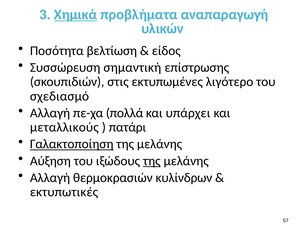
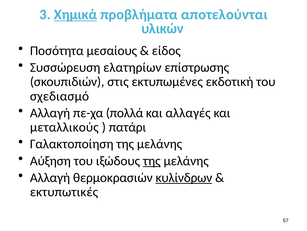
αναπαραγωγή: αναπαραγωγή -> αποτελούνται
βελτίωση: βελτίωση -> μεσαίους
σημαντική: σημαντική -> ελατηρίων
λιγότερο: λιγότερο -> εκδοτική
υπάρχει: υπάρχει -> αλλαγές
Γαλακτοποίηση underline: present -> none
κυλίνδρων underline: none -> present
